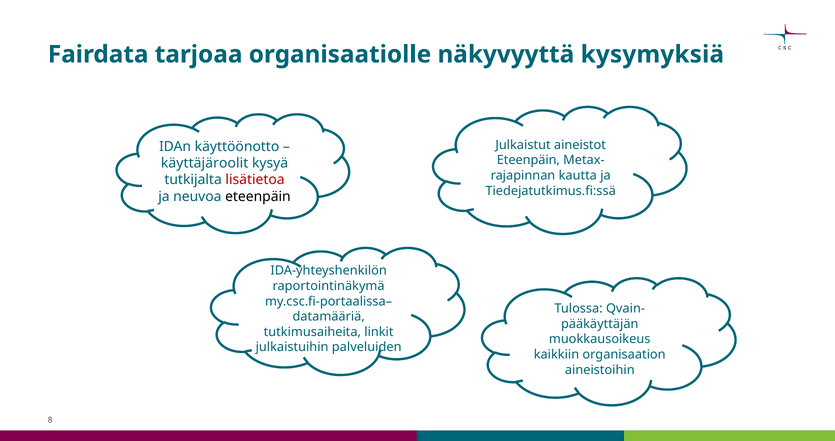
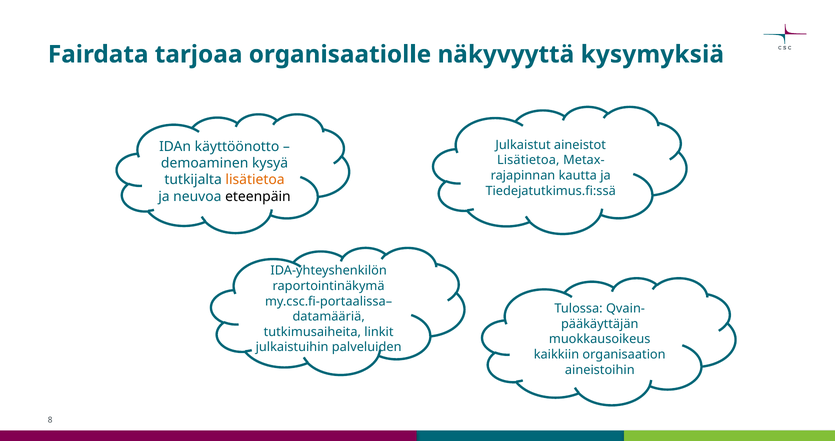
Eteenpäin at (528, 160): Eteenpäin -> Lisätietoa
käyttäjäroolit: käyttäjäroolit -> demoaminen
lisätietoa at (255, 180) colour: red -> orange
